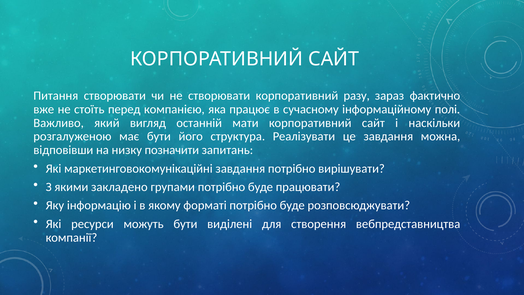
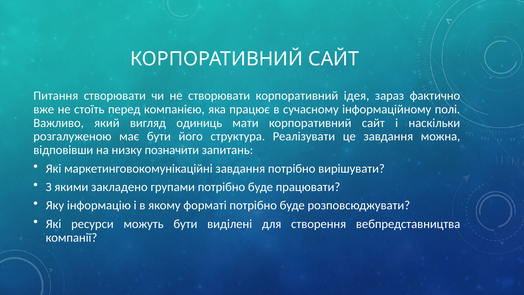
разу: разу -> ідея
останній: останній -> одиниць
